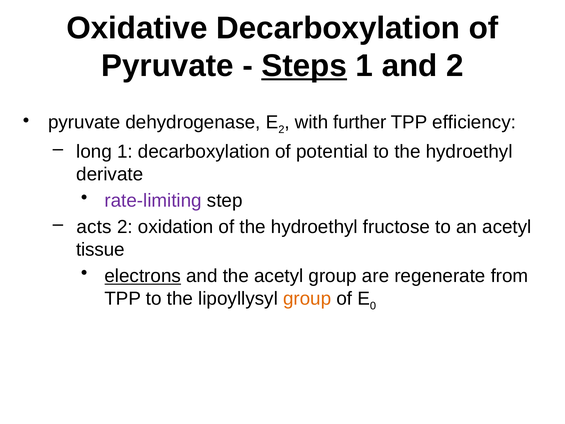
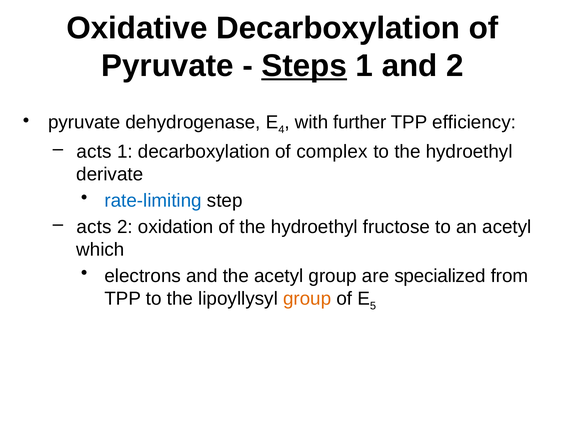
2 at (281, 129): 2 -> 4
long at (94, 152): long -> acts
potential: potential -> complex
rate-limiting colour: purple -> blue
tissue: tissue -> which
electrons underline: present -> none
regenerate: regenerate -> specialized
0: 0 -> 5
